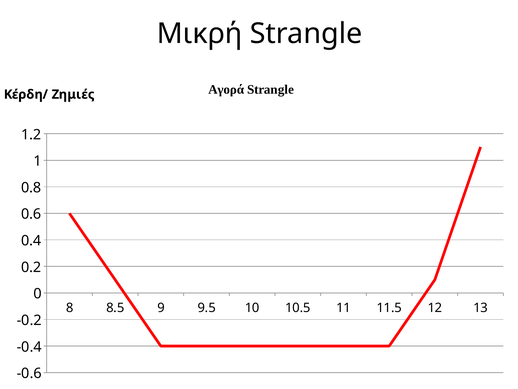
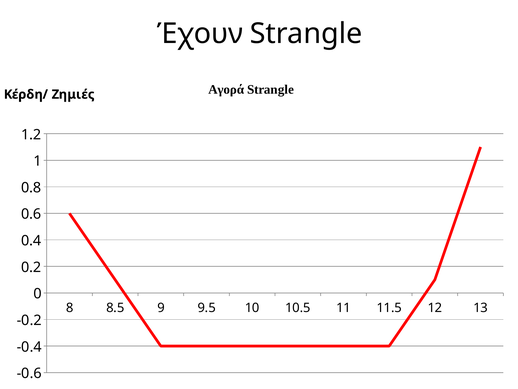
Μικρή: Μικρή -> Έχουν
